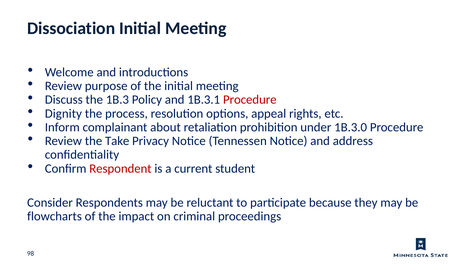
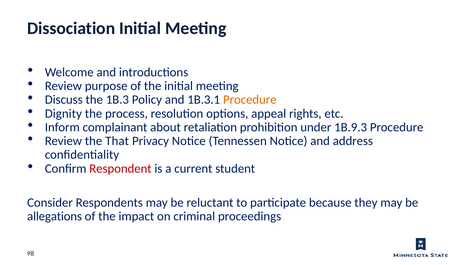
Procedure at (250, 100) colour: red -> orange
1B.3.0: 1B.3.0 -> 1B.9.3
Take: Take -> That
flowcharts: flowcharts -> allegations
